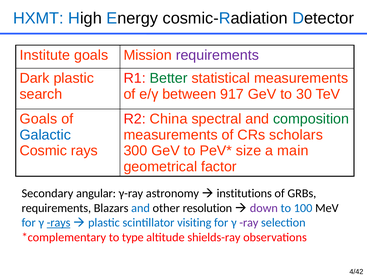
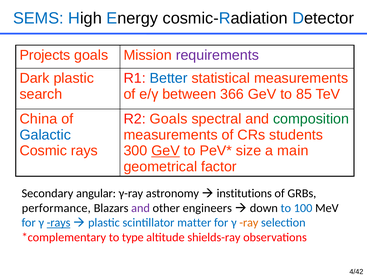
HXMT: HXMT -> SEMS
Institute: Institute -> Projects
Better colour: green -> blue
917: 917 -> 366
30: 30 -> 85
Goals at (38, 119): Goals -> China
R2 China: China -> Goals
scholars: scholars -> students
GeV at (166, 151) underline: none -> present
requirements at (56, 208): requirements -> performance
and at (141, 208) colour: blue -> purple
resolution: resolution -> engineers
down colour: purple -> black
visiting: visiting -> matter
ray colour: purple -> orange
